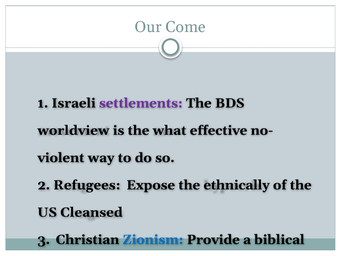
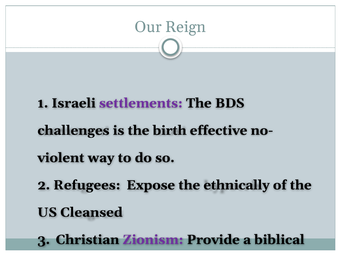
Come: Come -> Reign
worldview: worldview -> challenges
what: what -> birth
Zionism colour: blue -> purple
